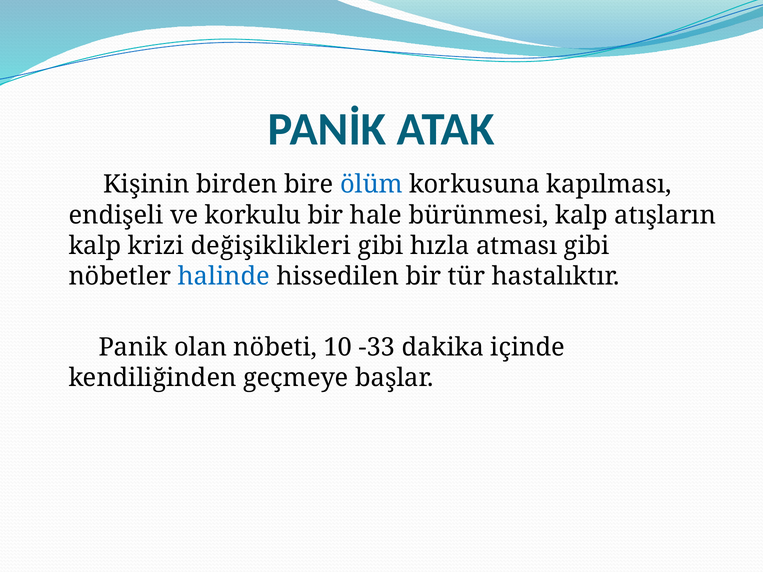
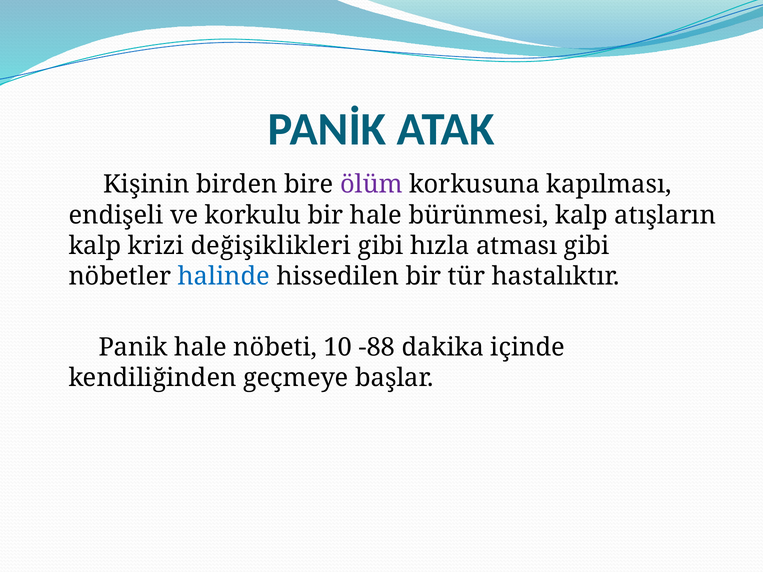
ölüm colour: blue -> purple
Panik olan: olan -> hale
-33: -33 -> -88
